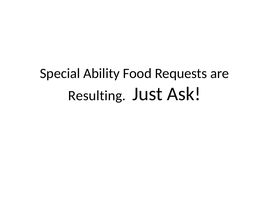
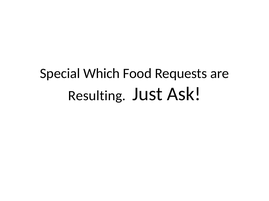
Ability: Ability -> Which
